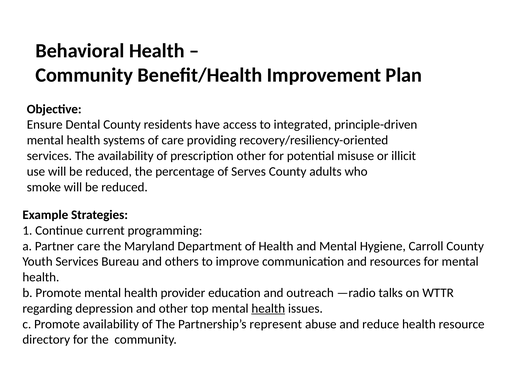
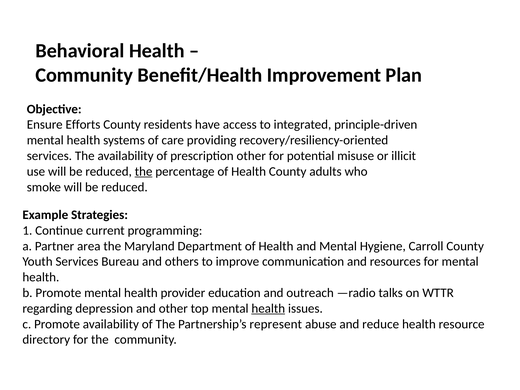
Dental: Dental -> Efforts
the at (144, 172) underline: none -> present
percentage of Serves: Serves -> Health
Partner care: care -> area
